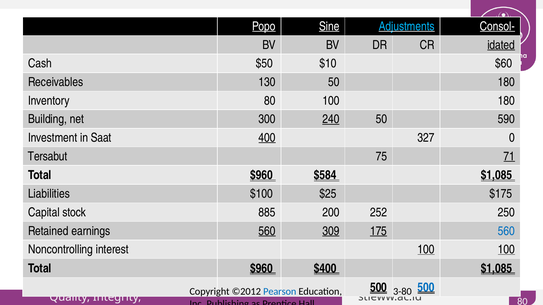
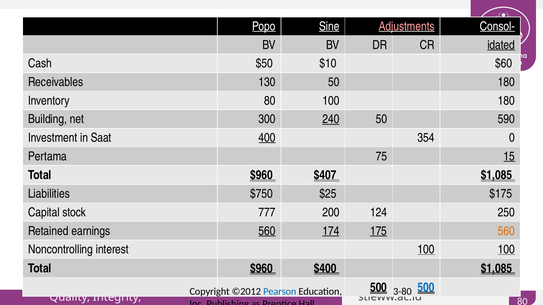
Adjustments colour: light blue -> pink
327: 327 -> 354
Tersabut: Tersabut -> Pertama
71: 71 -> 15
$584: $584 -> $407
$100: $100 -> $750
885: 885 -> 777
252: 252 -> 124
309: 309 -> 174
560 at (506, 231) colour: blue -> orange
